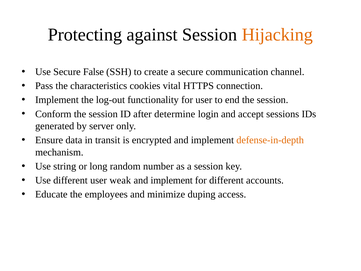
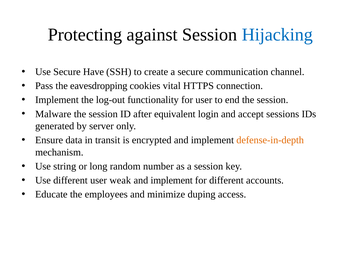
Hijacking colour: orange -> blue
False: False -> Have
characteristics: characteristics -> eavesdropping
Conform: Conform -> Malware
determine: determine -> equivalent
